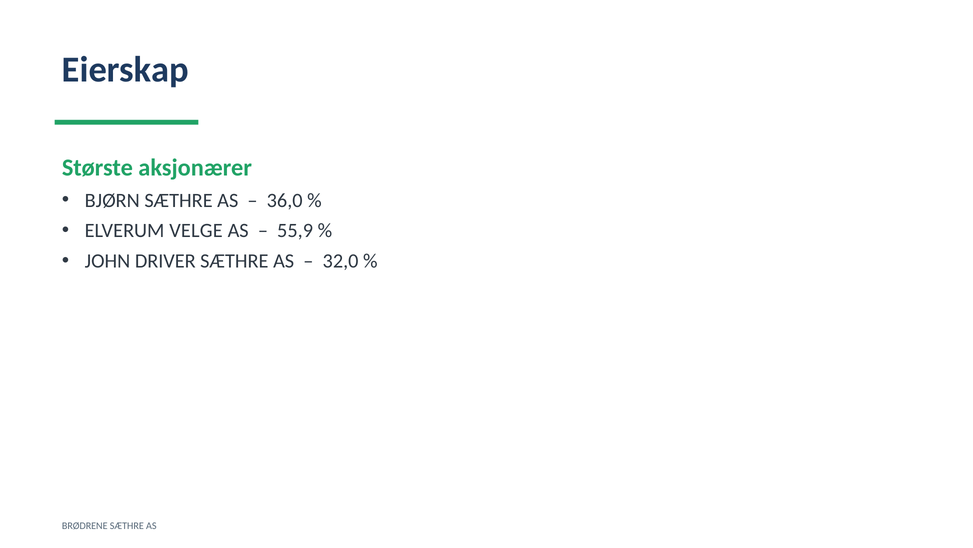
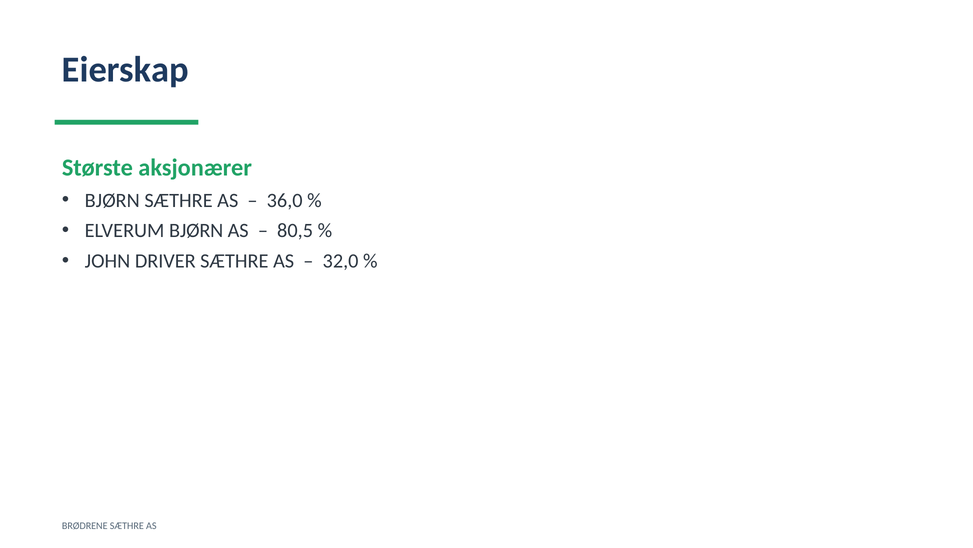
ELVERUM VELGE: VELGE -> BJØRN
55,9: 55,9 -> 80,5
